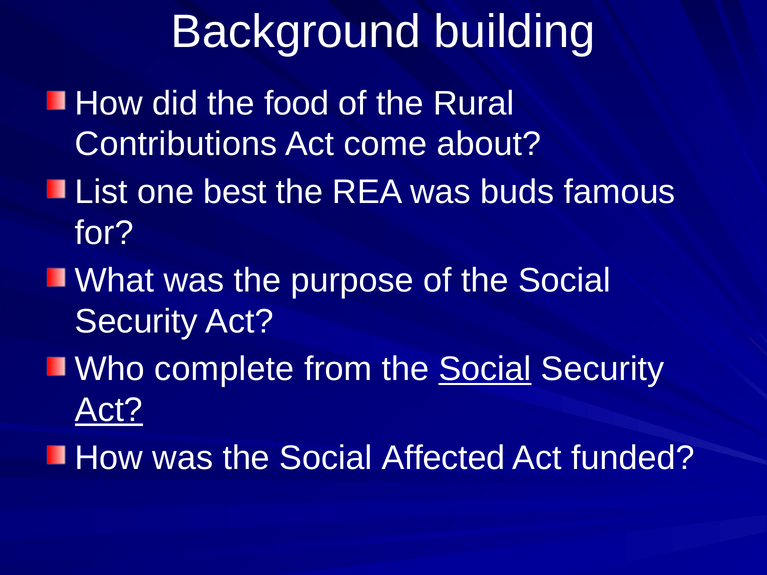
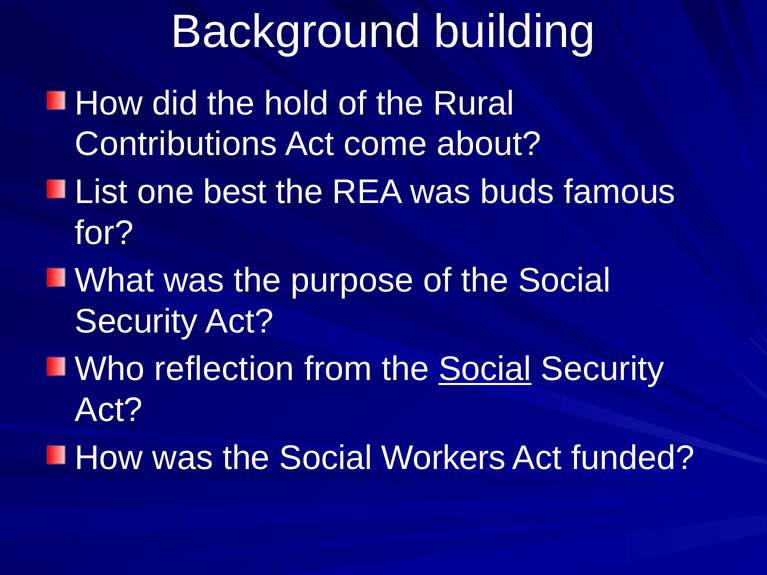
food: food -> hold
complete: complete -> reflection
Act at (109, 410) underline: present -> none
Affected: Affected -> Workers
